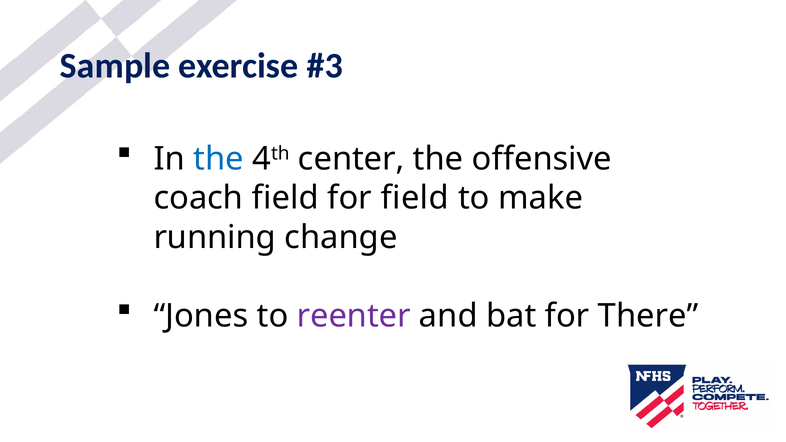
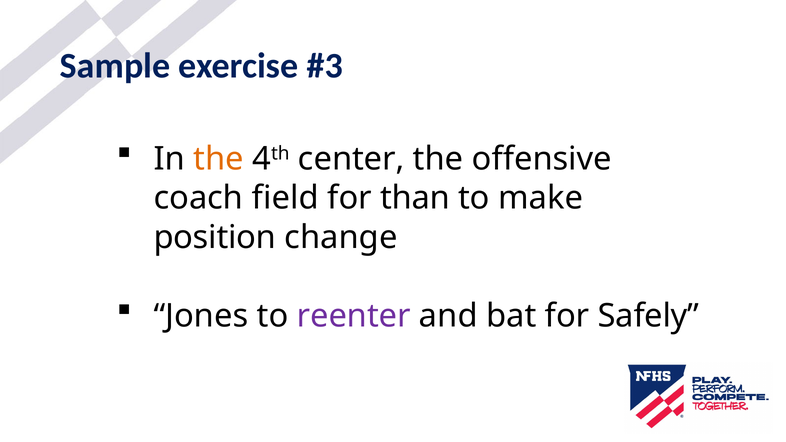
the at (219, 159) colour: blue -> orange
for field: field -> than
running: running -> position
There: There -> Safely
